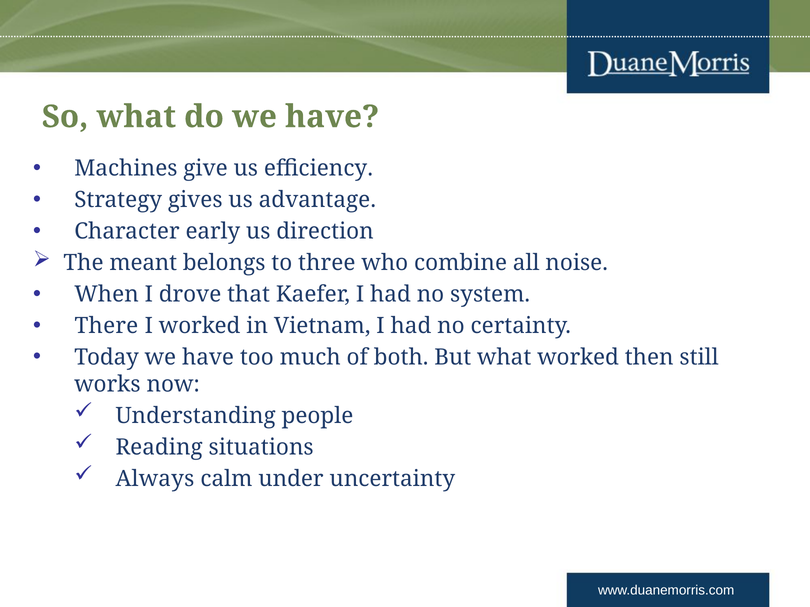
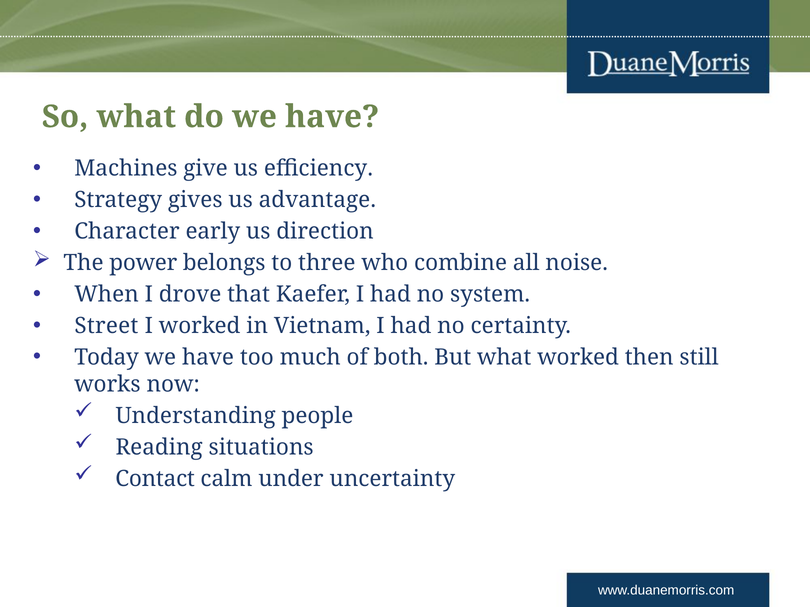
meant: meant -> power
There: There -> Street
Always: Always -> Contact
